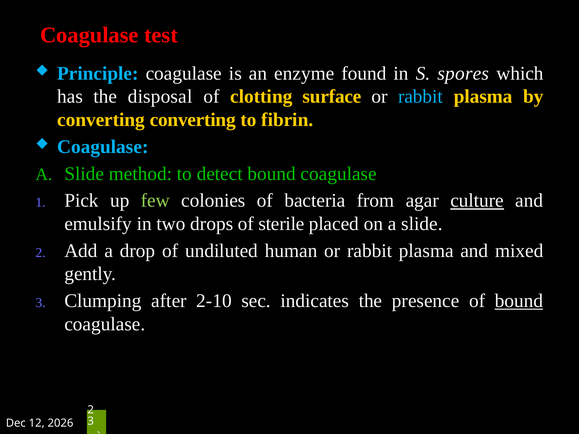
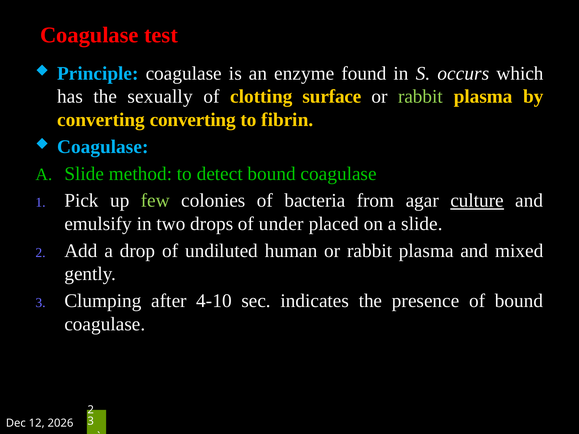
spores: spores -> occurs
disposal: disposal -> sexually
rabbit at (421, 97) colour: light blue -> light green
sterile: sterile -> under
2-10: 2-10 -> 4-10
bound at (519, 301) underline: present -> none
